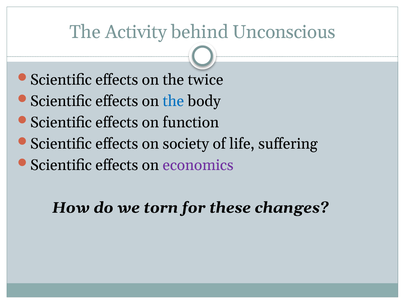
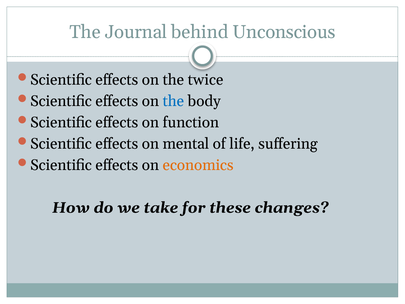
Activity: Activity -> Journal
society: society -> mental
economics colour: purple -> orange
torn: torn -> take
